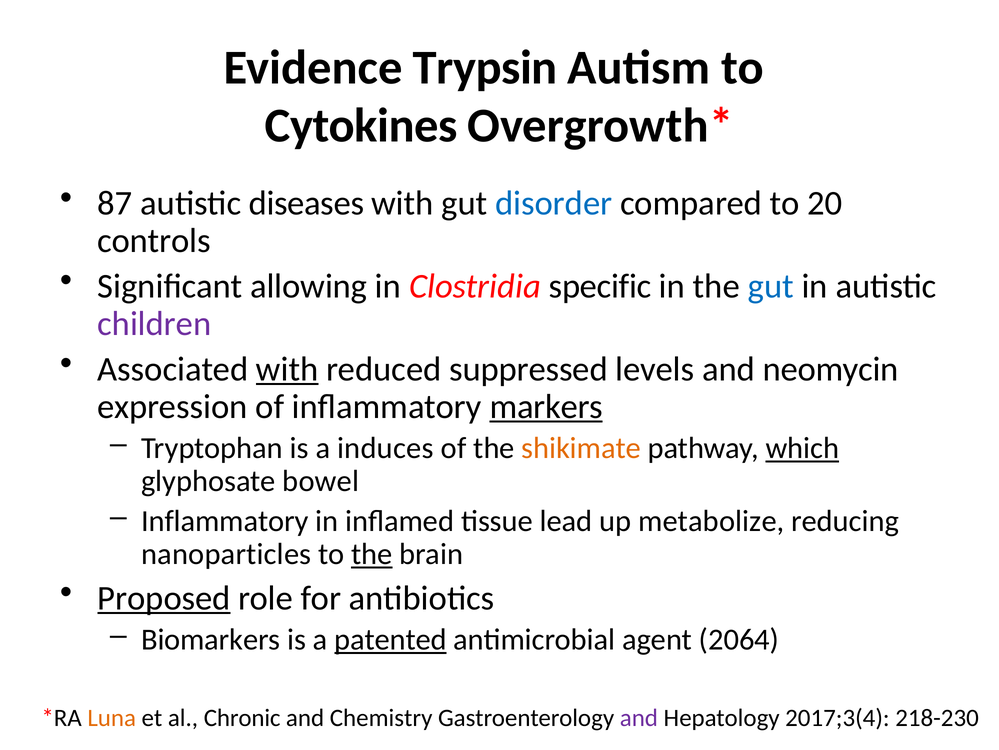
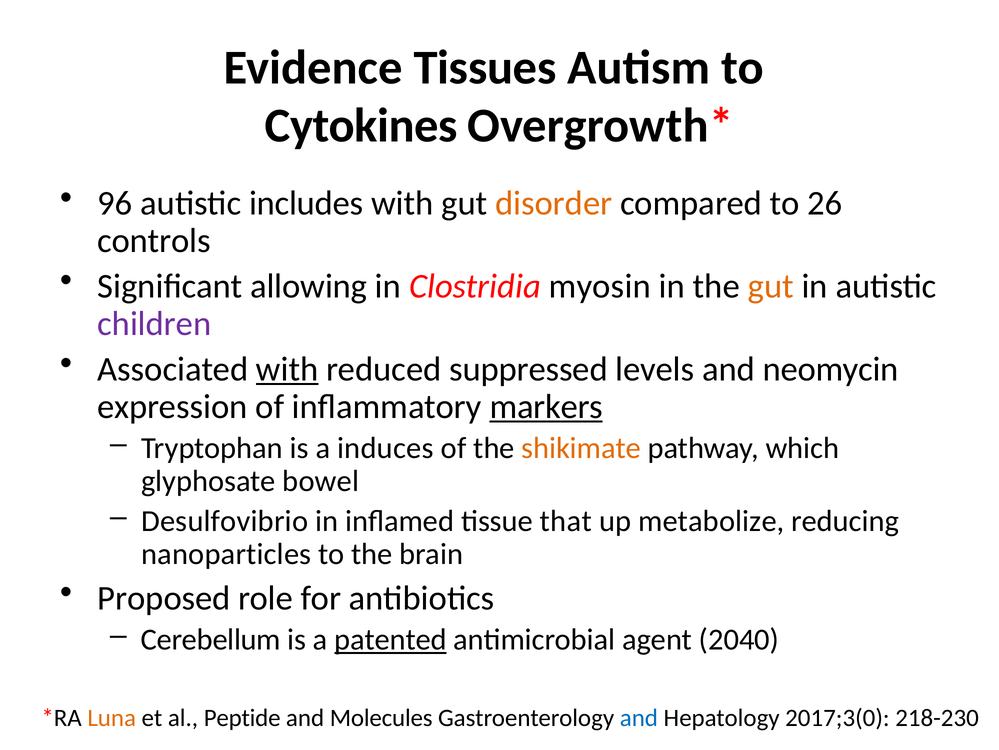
Trypsin: Trypsin -> Tissues
87: 87 -> 96
diseases: diseases -> includes
disorder colour: blue -> orange
20: 20 -> 26
specific: specific -> myosin
gut at (771, 286) colour: blue -> orange
which underline: present -> none
Inflammatory at (225, 521): Inflammatory -> Desulfovibrio
lead: lead -> that
the at (372, 554) underline: present -> none
Proposed underline: present -> none
Biomarkers: Biomarkers -> Cerebellum
2064: 2064 -> 2040
Chronic: Chronic -> Peptide
Chemistry: Chemistry -> Molecules
and at (639, 717) colour: purple -> blue
2017;3(4: 2017;3(4 -> 2017;3(0
